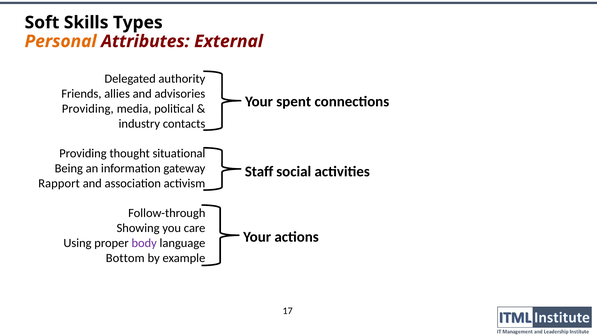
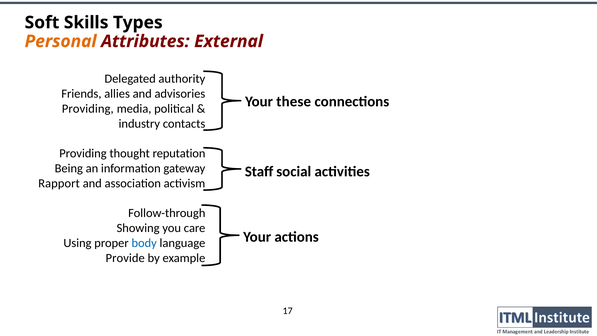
spent: spent -> these
situational: situational -> reputation
body colour: purple -> blue
Bottom: Bottom -> Provide
